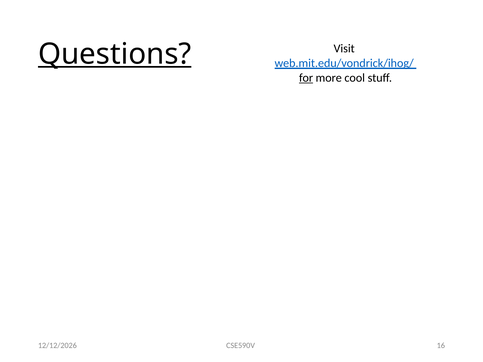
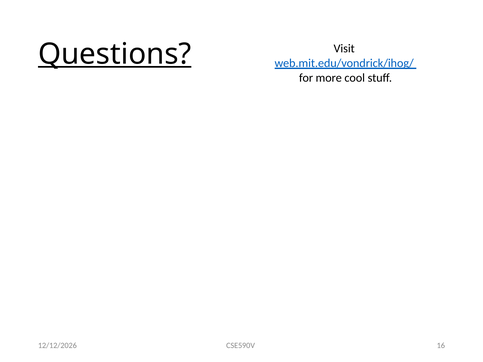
for underline: present -> none
